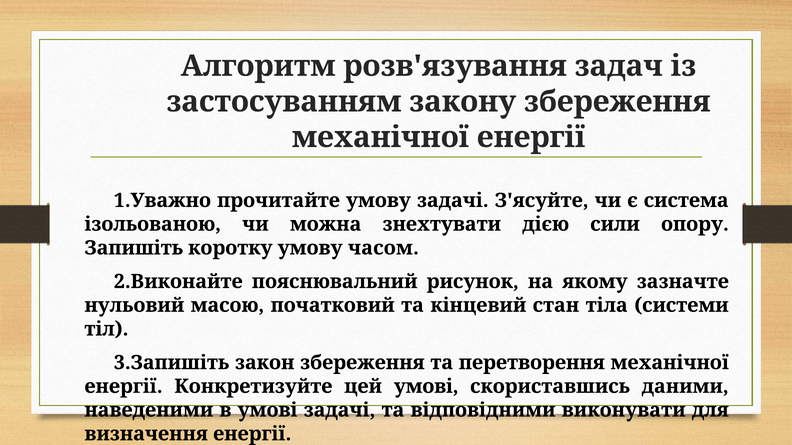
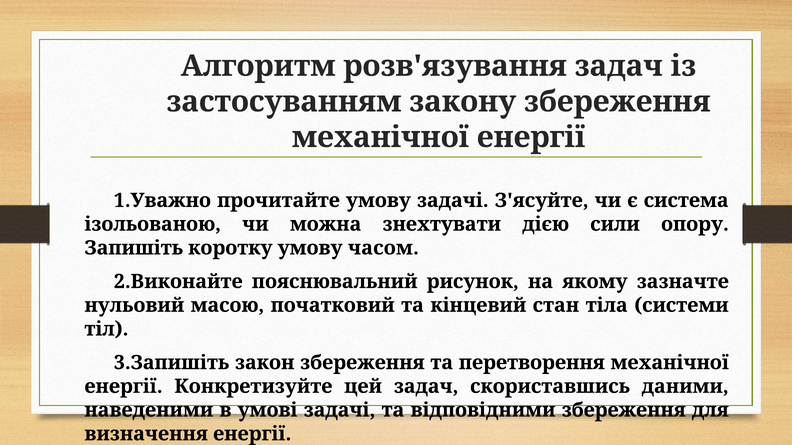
цей умові: умові -> задач
відповідними виконувати: виконувати -> збереження
